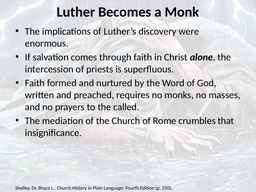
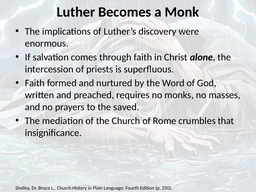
called: called -> saved
